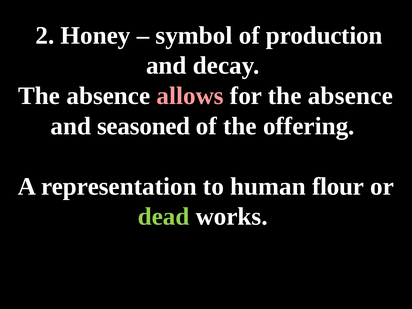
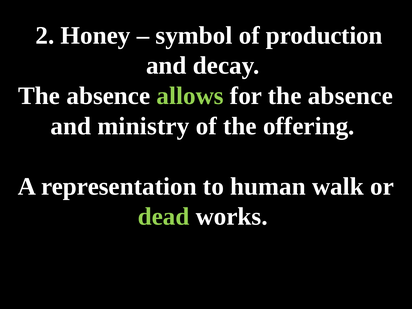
allows colour: pink -> light green
seasoned: seasoned -> ministry
flour: flour -> walk
